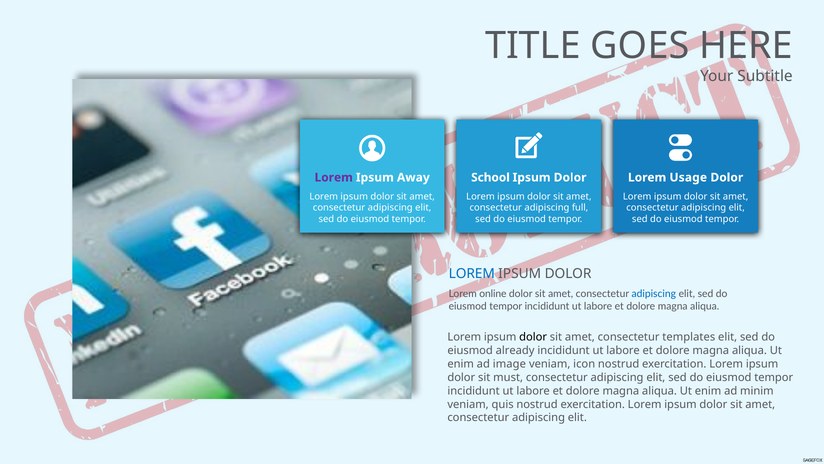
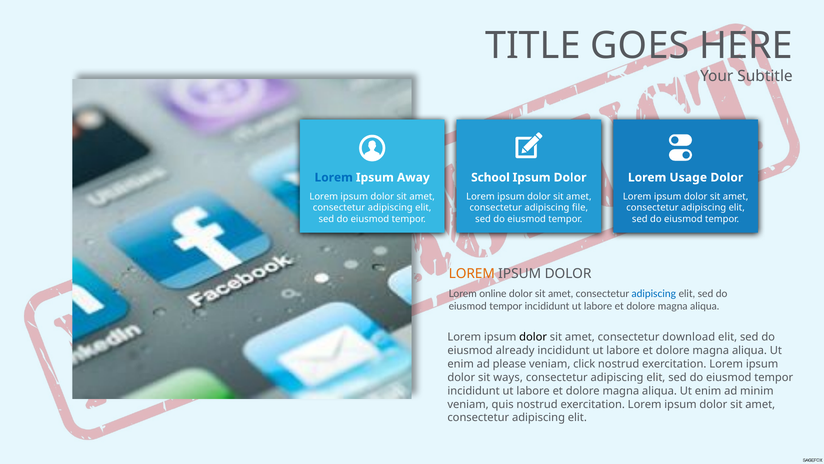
Lorem at (334, 177) colour: purple -> blue
full: full -> file
LOREM at (472, 273) colour: blue -> orange
templates: templates -> download
image: image -> please
icon: icon -> click
must: must -> ways
